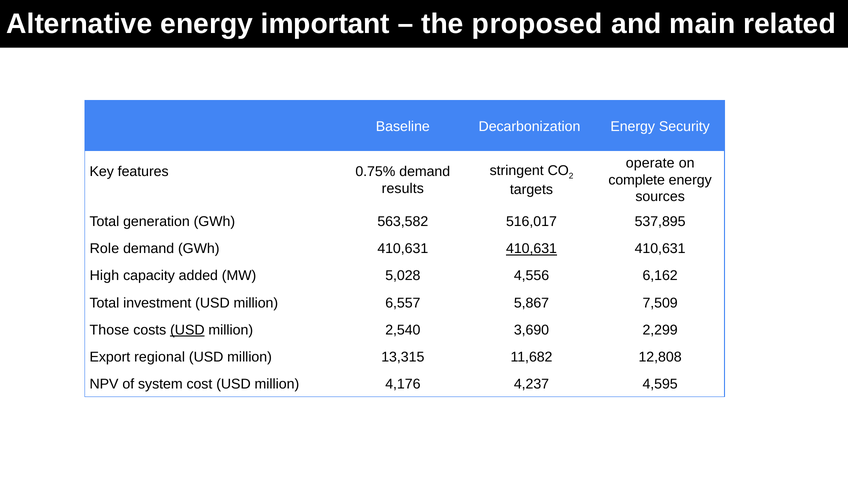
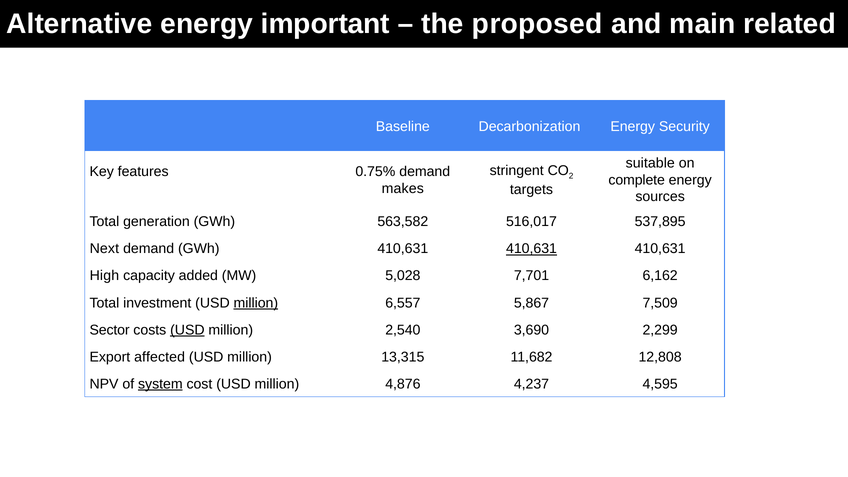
operate: operate -> suitable
results: results -> makes
Role: Role -> Next
4,556: 4,556 -> 7,701
million at (256, 303) underline: none -> present
Those: Those -> Sector
regional: regional -> affected
system underline: none -> present
4,176: 4,176 -> 4,876
